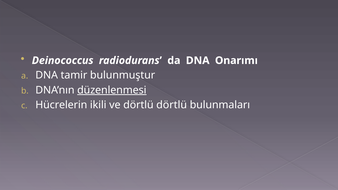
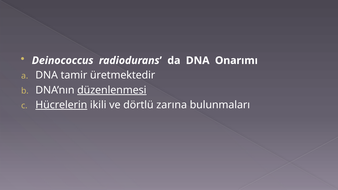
bulunmuştur: bulunmuştur -> üretmektedir
Hücrelerin underline: none -> present
dörtlü dörtlü: dörtlü -> zarına
